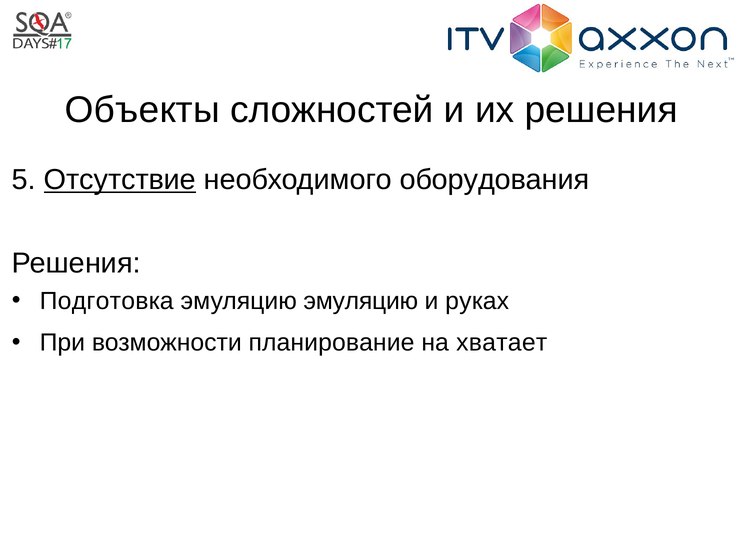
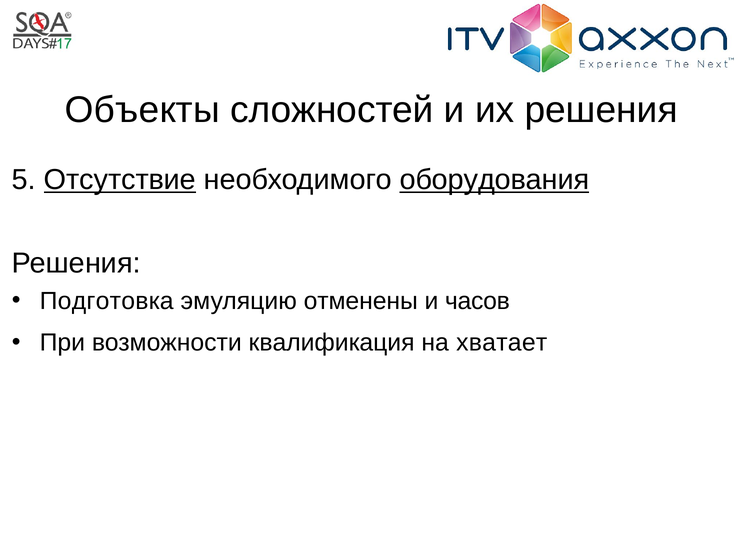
оборудования underline: none -> present
эмуляцию эмуляцию: эмуляцию -> отменены
руках: руках -> часов
планирование: планирование -> квалификация
